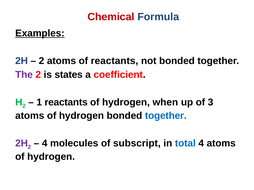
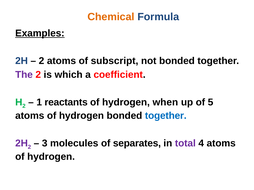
Chemical colour: red -> orange
of reactants: reactants -> subscript
states: states -> which
3: 3 -> 5
4 at (45, 144): 4 -> 3
subscript: subscript -> separates
total colour: blue -> purple
